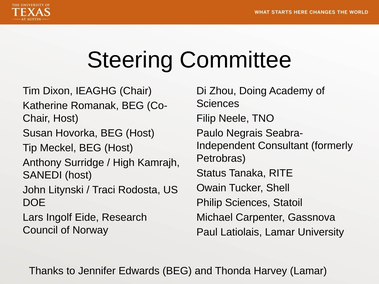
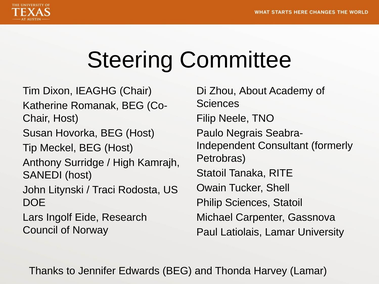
Doing: Doing -> About
Status at (211, 173): Status -> Statoil
